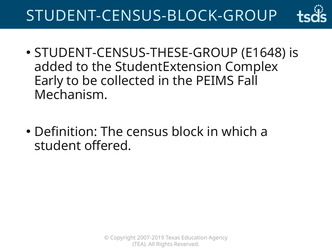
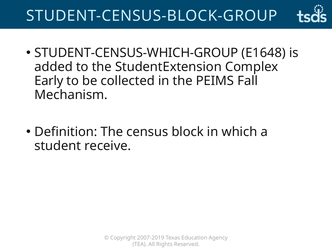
STUDENT-CENSUS-THESE-GROUP: STUDENT-CENSUS-THESE-GROUP -> STUDENT-CENSUS-WHICH-GROUP
offered: offered -> receive
